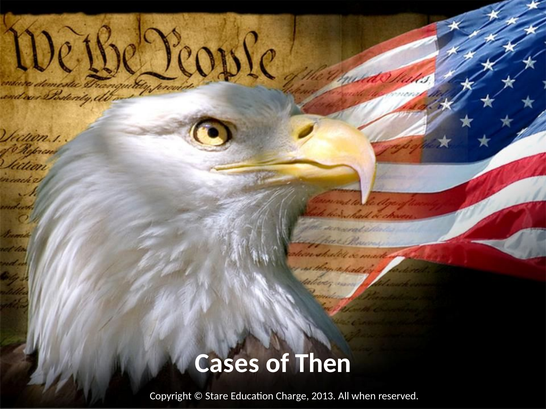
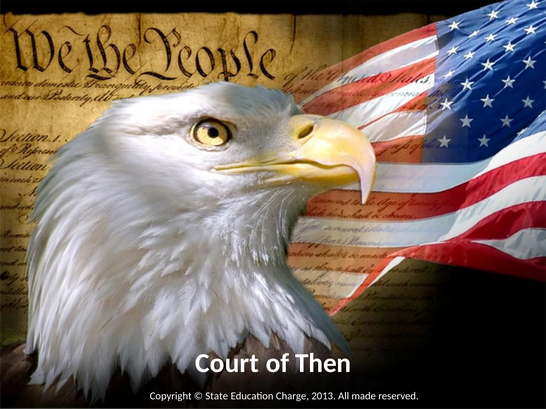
Cases: Cases -> Court
Stare: Stare -> State
when: when -> made
